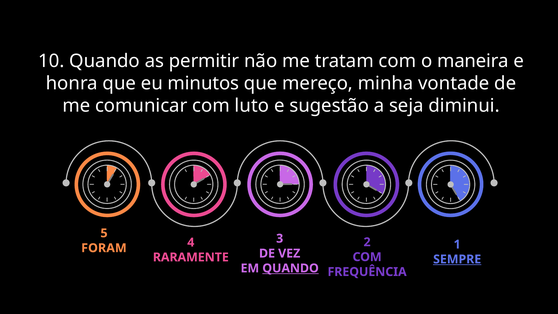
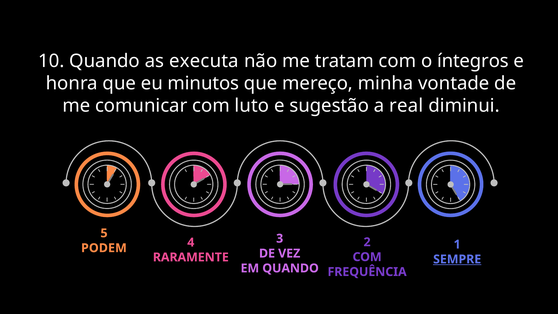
permitir: permitir -> executa
maneira: maneira -> íntegros
seja: seja -> real
FORAM: FORAM -> PODEM
QUANDO at (291, 268) underline: present -> none
